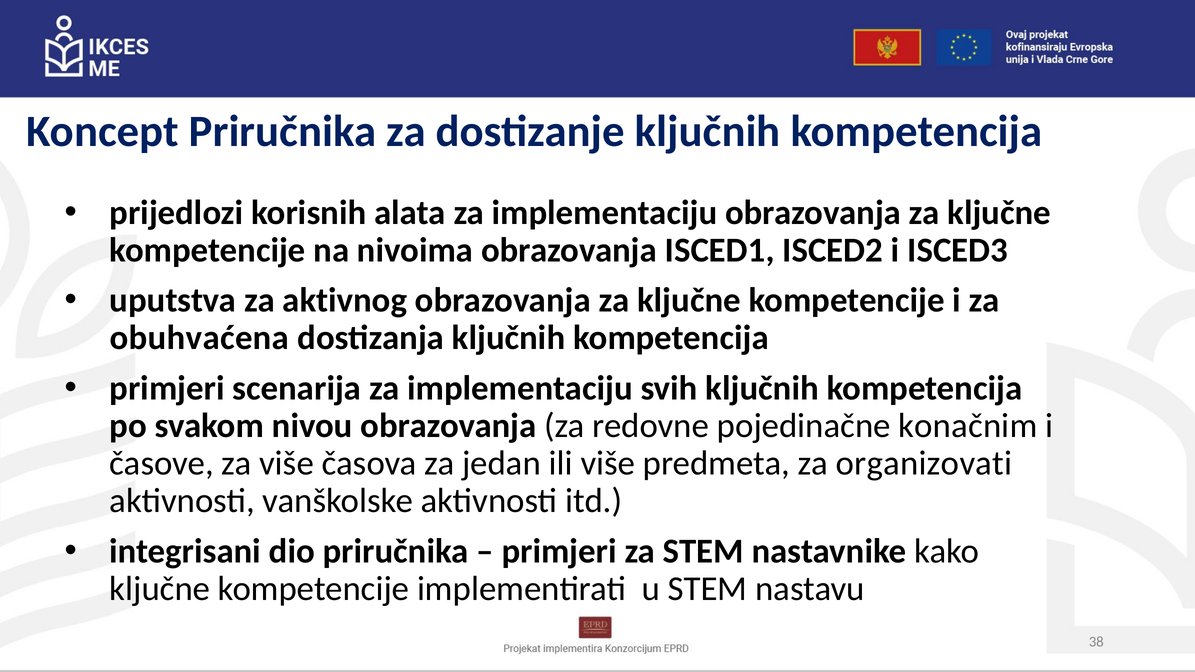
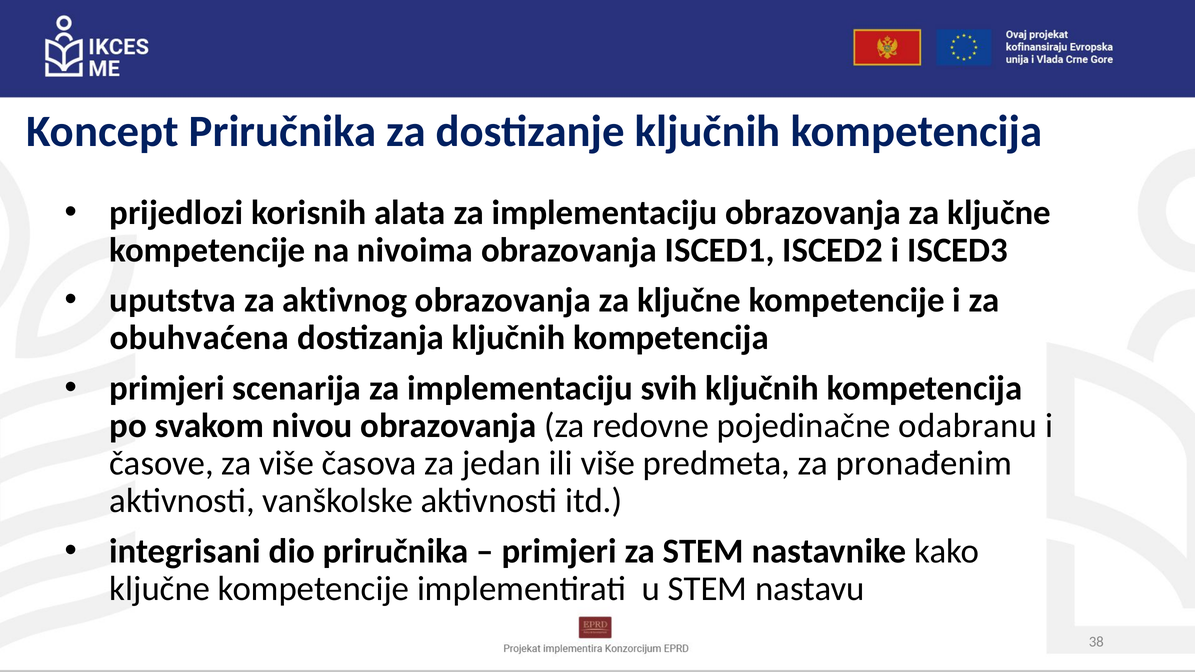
konačnim: konačnim -> odabranu
organizovati: organizovati -> pronađenim
